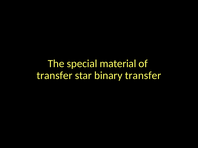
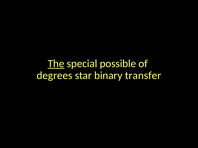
The underline: none -> present
material: material -> possible
transfer at (55, 76): transfer -> degrees
